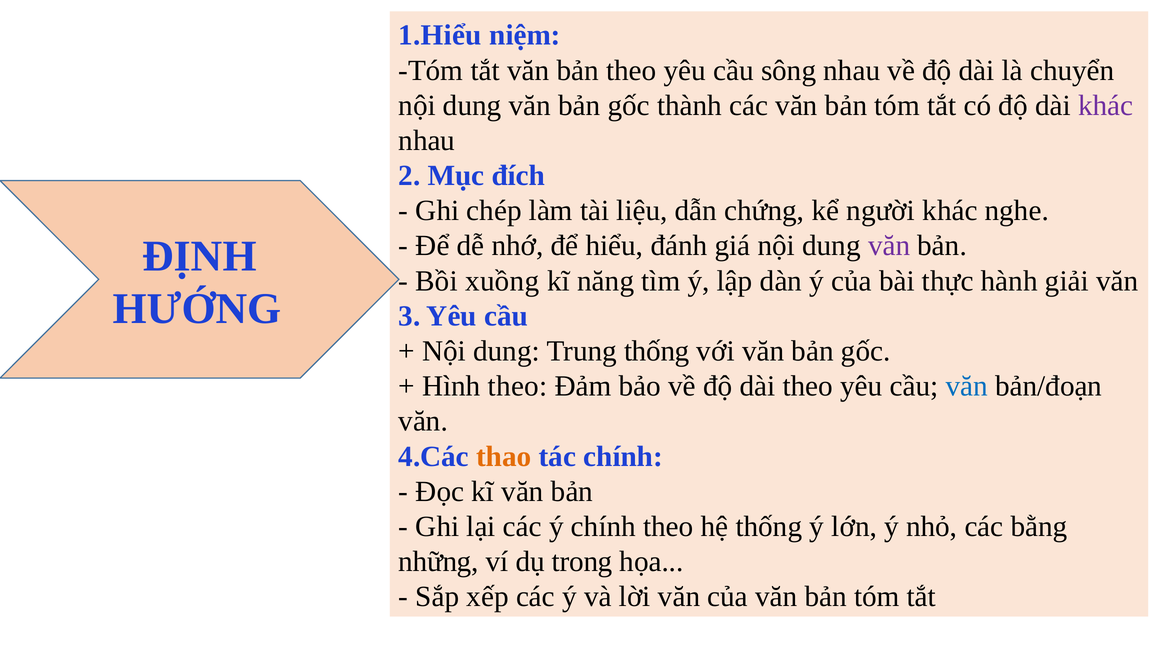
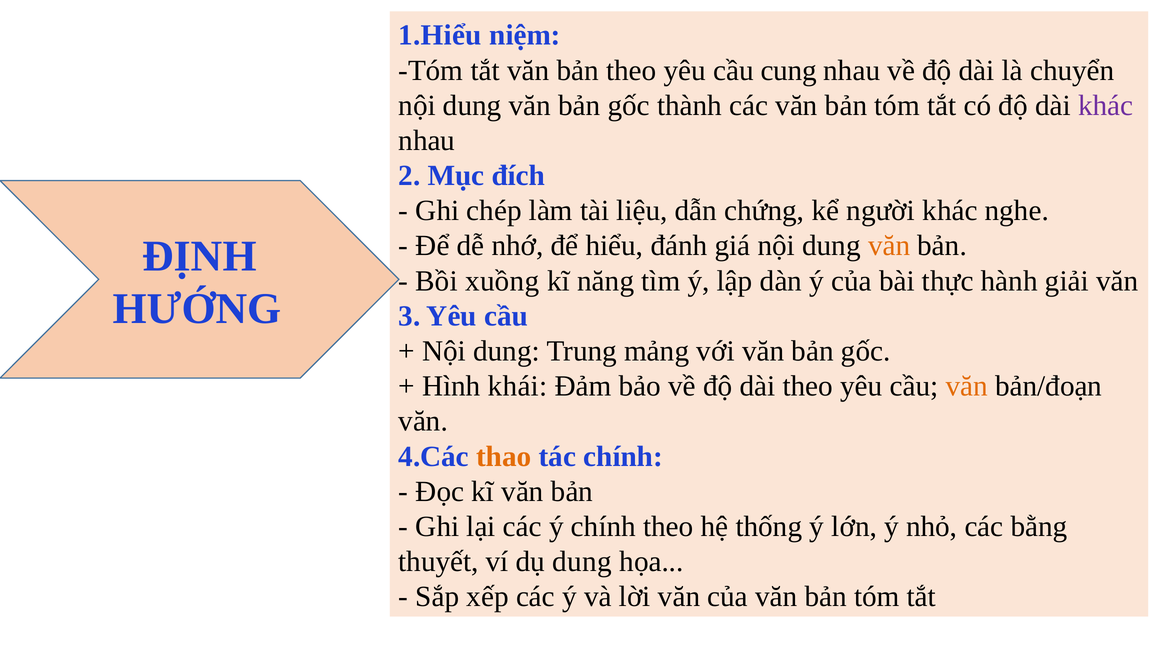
sông: sông -> cung
văn at (889, 246) colour: purple -> orange
Trung thống: thống -> mảng
Hình theo: theo -> khái
văn at (967, 386) colour: blue -> orange
những: những -> thuyết
dụ trong: trong -> dung
